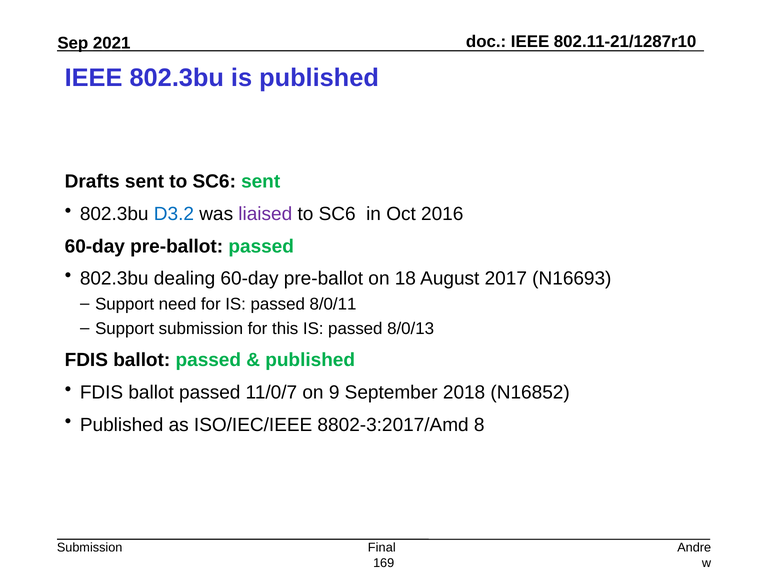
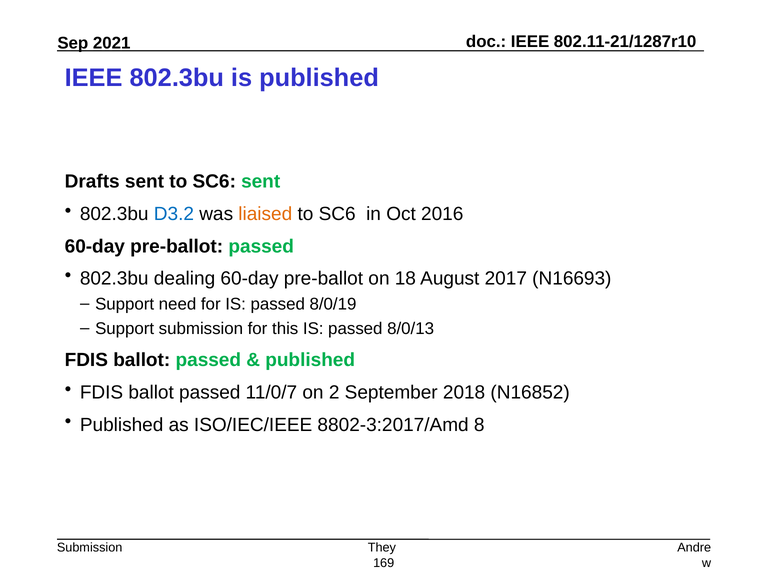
liaised colour: purple -> orange
8/0/11: 8/0/11 -> 8/0/19
9: 9 -> 2
Final: Final -> They
